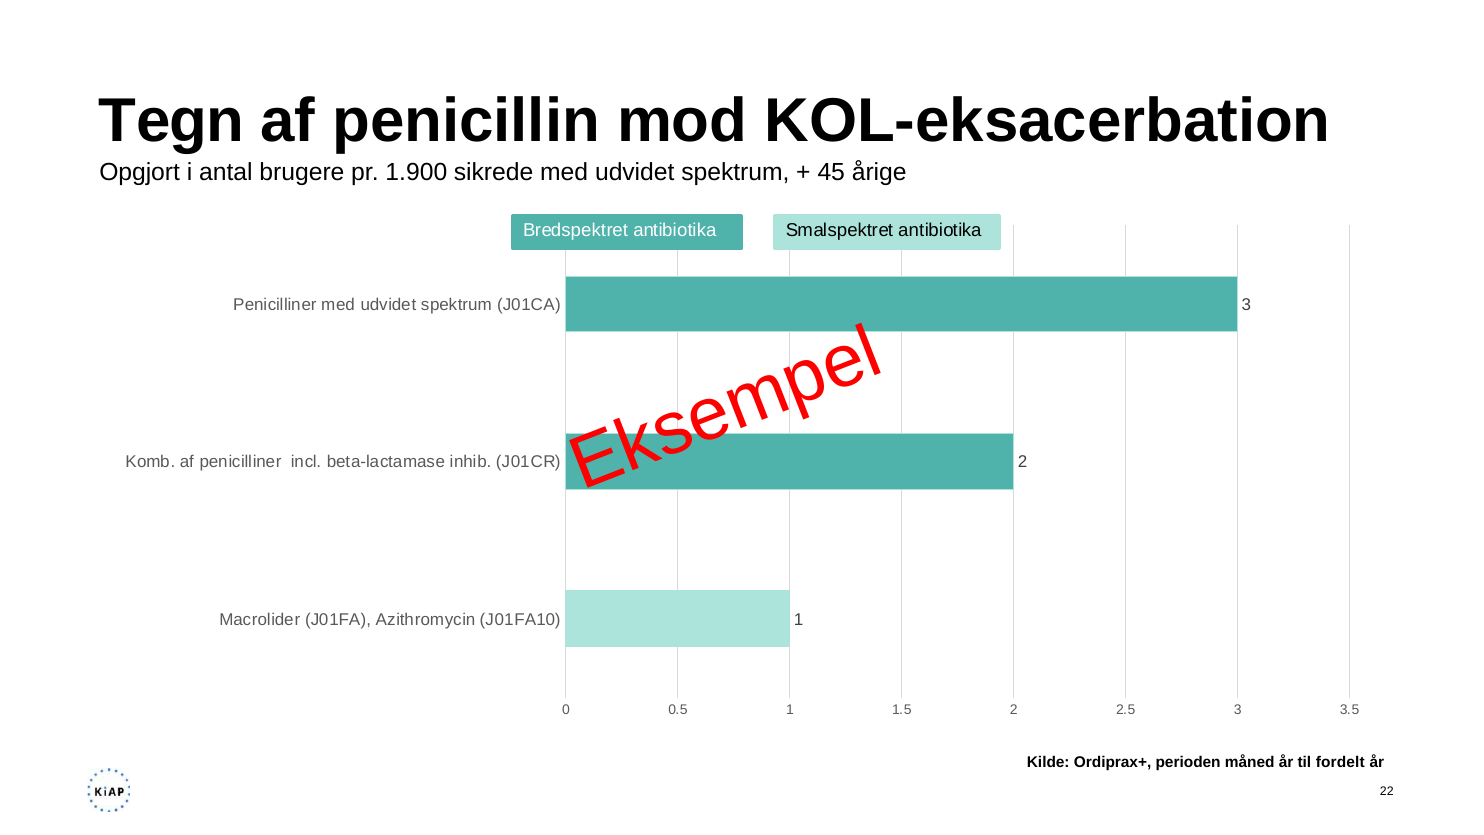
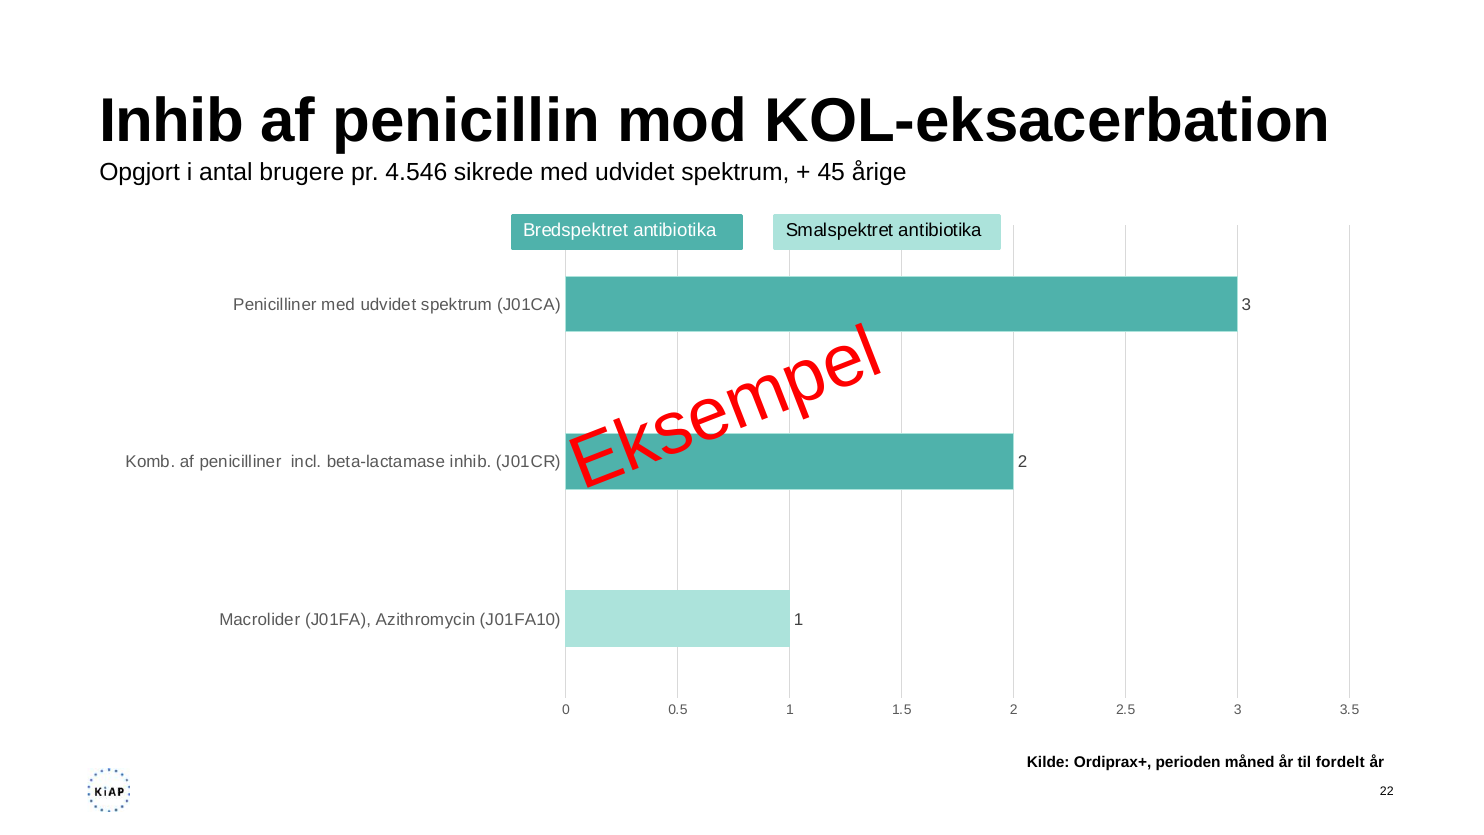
Tegn at (172, 121): Tegn -> Inhib
1.900: 1.900 -> 4.546
